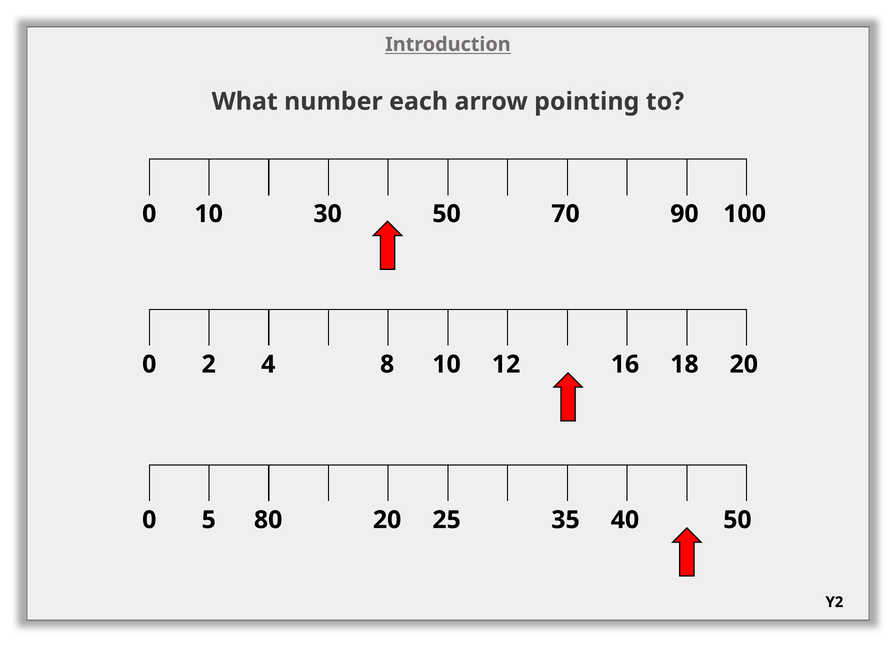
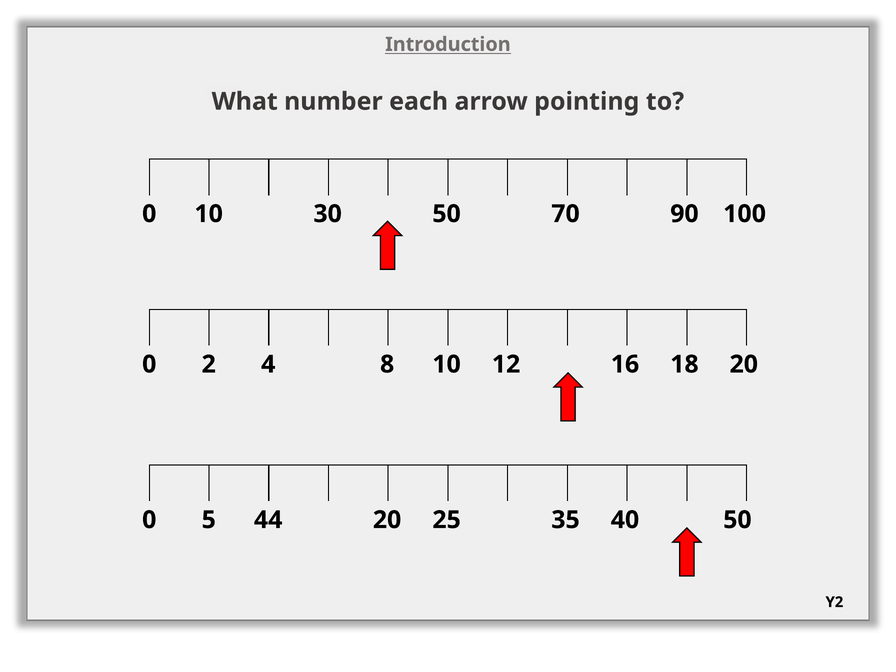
80: 80 -> 44
